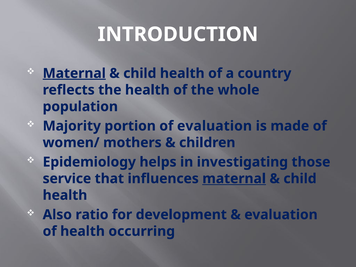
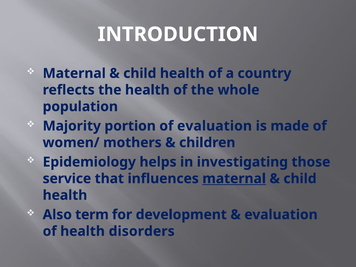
Maternal at (74, 73) underline: present -> none
ratio: ratio -> term
occurring: occurring -> disorders
